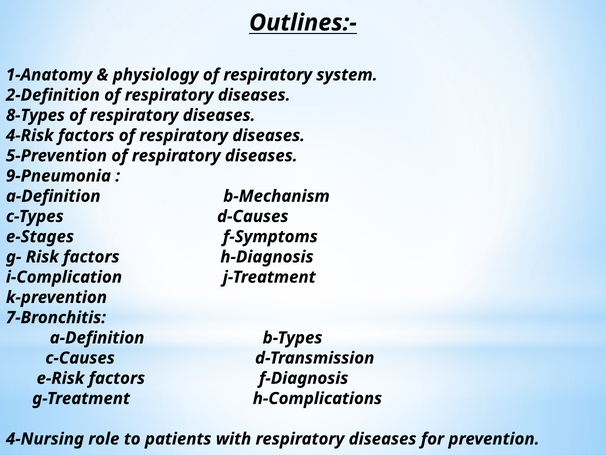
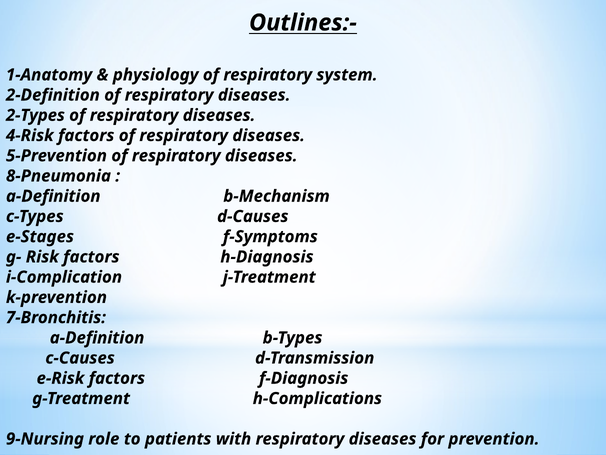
8-Types: 8-Types -> 2-Types
9-Pneumonia: 9-Pneumonia -> 8-Pneumonia
4-Nursing: 4-Nursing -> 9-Nursing
